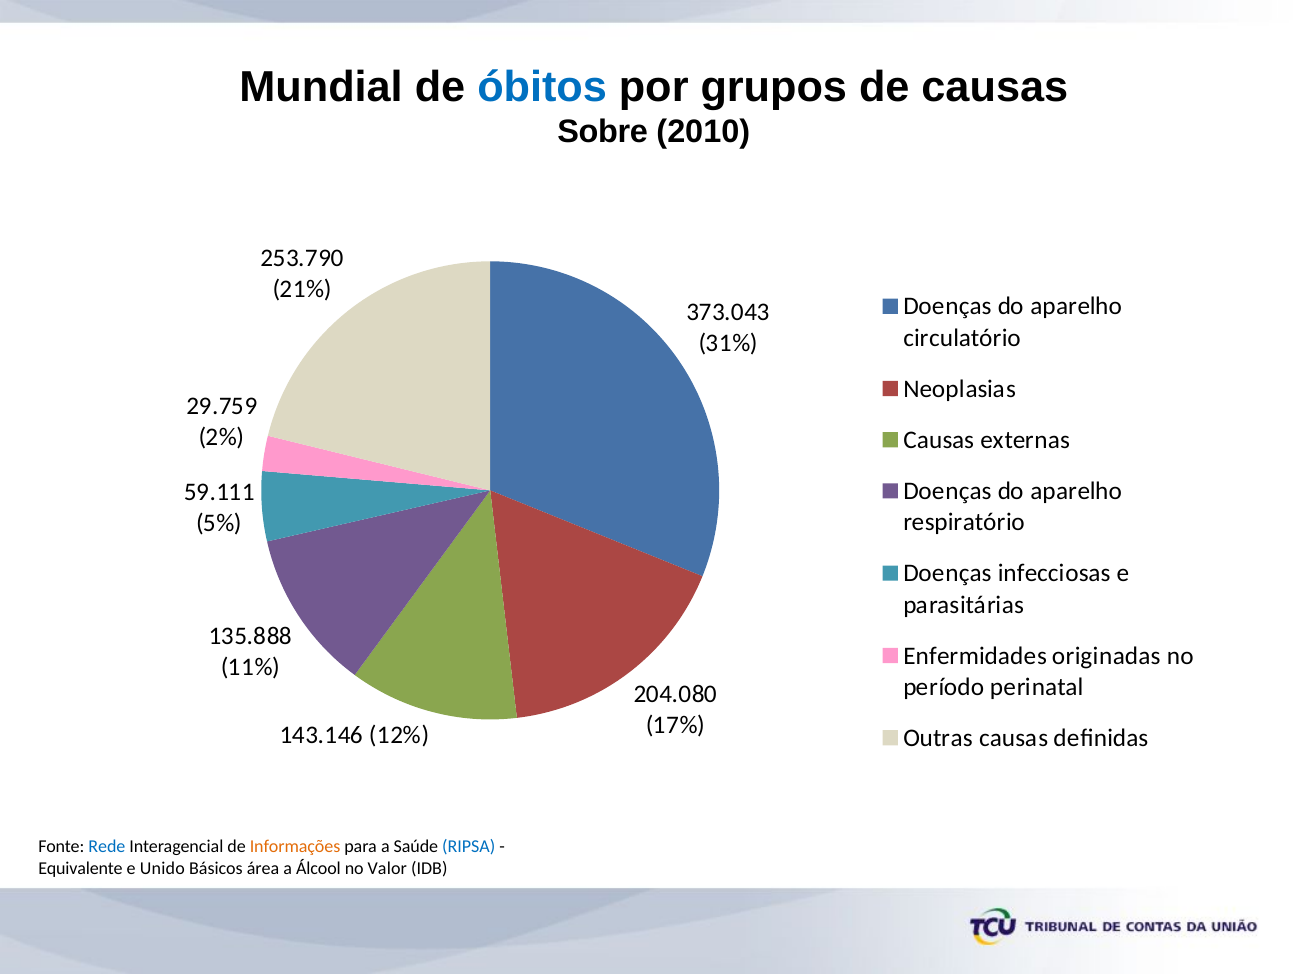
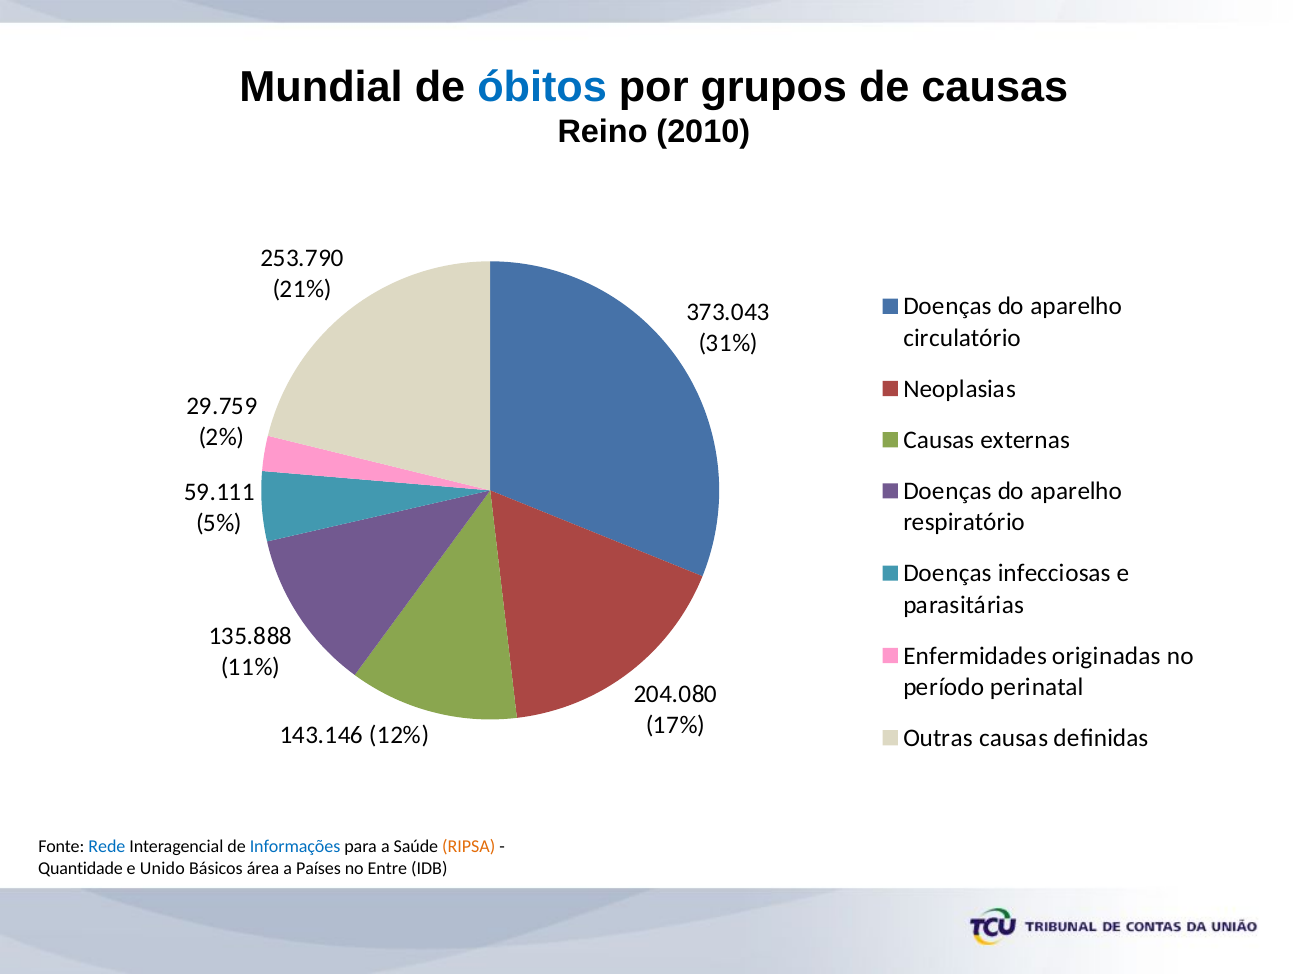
Sobre: Sobre -> Reino
Informações colour: orange -> blue
RIPSA colour: blue -> orange
Equivalente: Equivalente -> Quantidade
Álcool: Álcool -> Países
Valor: Valor -> Entre
